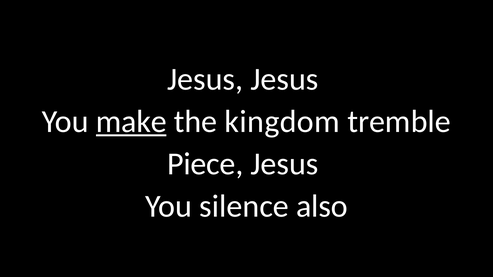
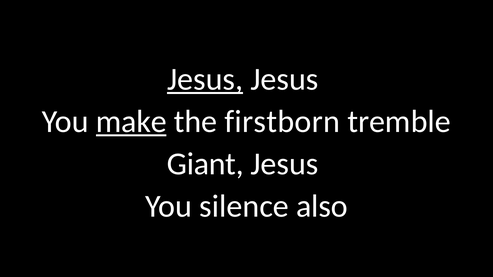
Jesus at (205, 79) underline: none -> present
kingdom: kingdom -> firstborn
Piece: Piece -> Giant
